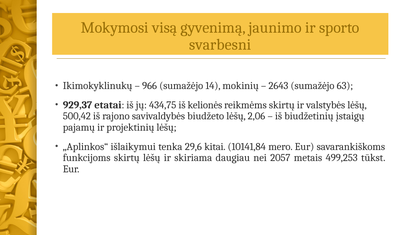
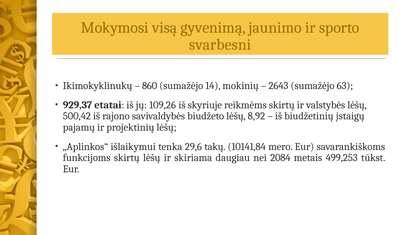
966: 966 -> 860
434,75: 434,75 -> 109,26
kelionės: kelionės -> skyriuje
2,06: 2,06 -> 8,92
kitai: kitai -> takų
2057: 2057 -> 2084
